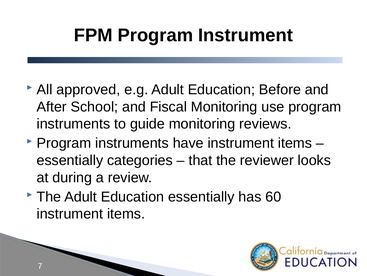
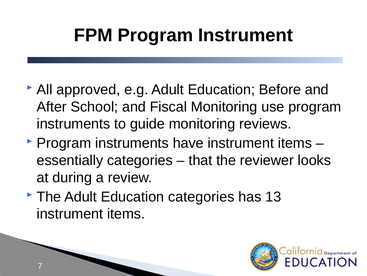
Education essentially: essentially -> categories
60: 60 -> 13
